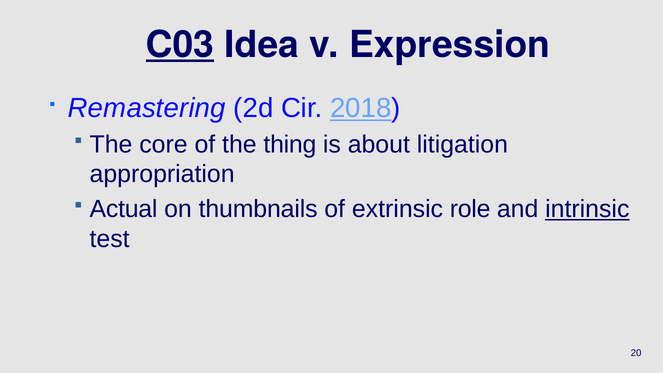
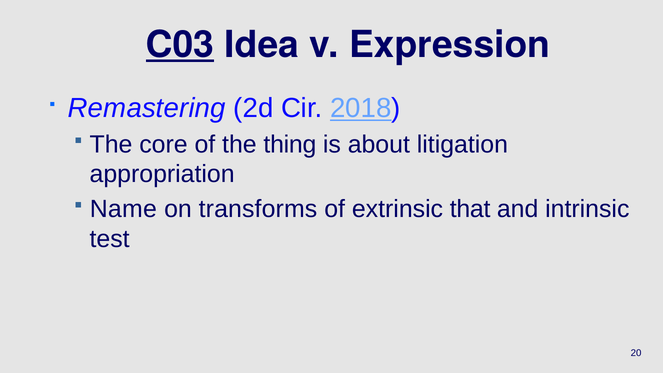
Actual: Actual -> Name
thumbnails: thumbnails -> transforms
role: role -> that
intrinsic underline: present -> none
